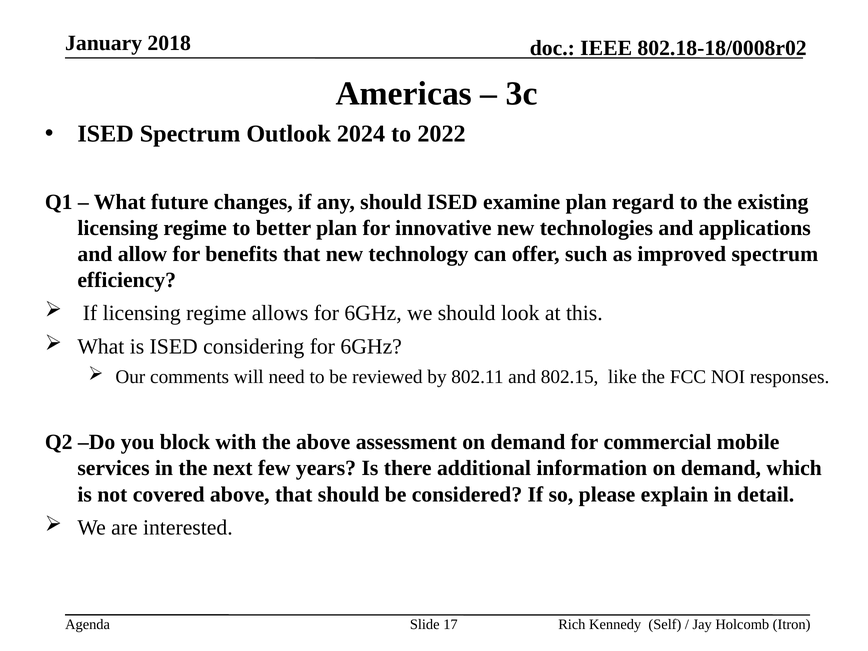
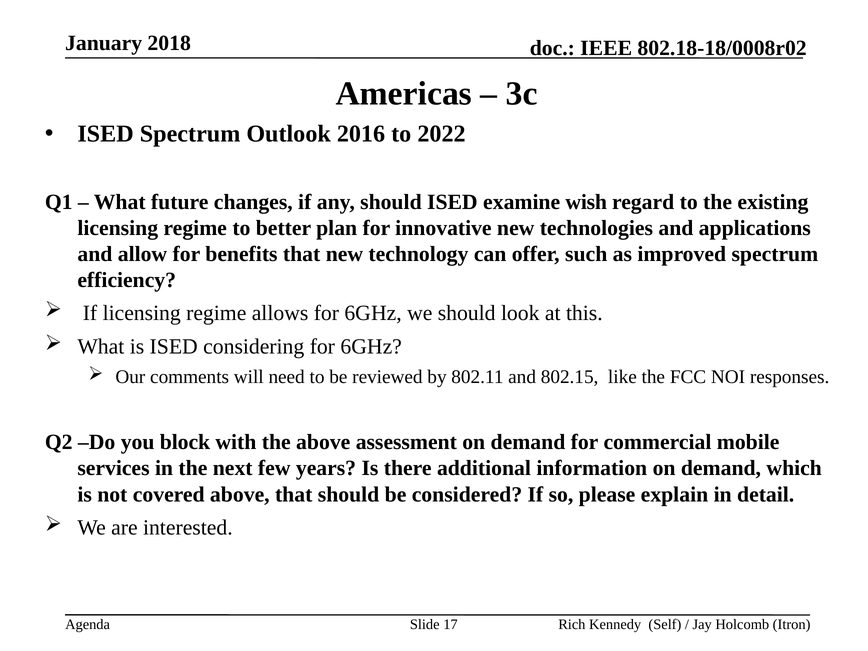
2024: 2024 -> 2016
examine plan: plan -> wish
